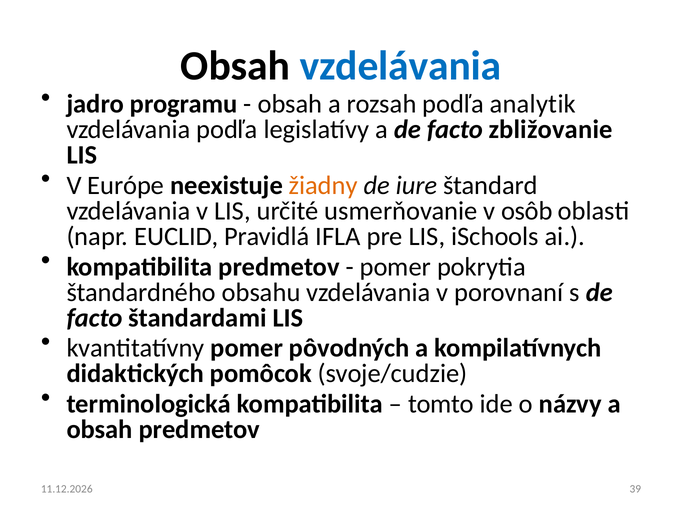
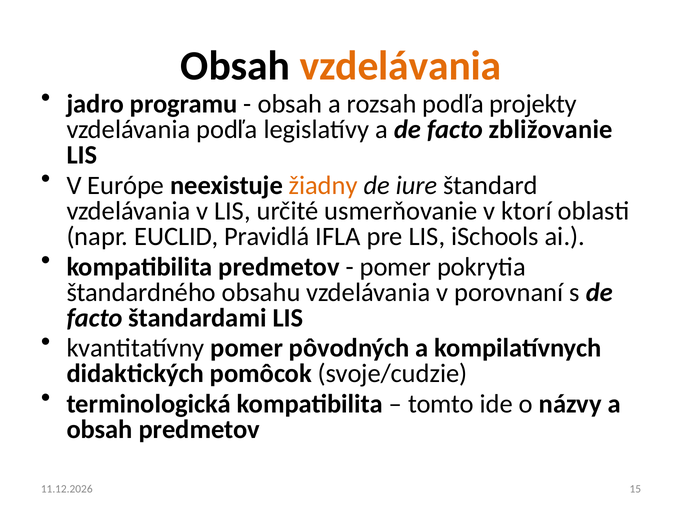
vzdelávania at (400, 66) colour: blue -> orange
analytik: analytik -> projekty
osôb: osôb -> ktorí
39: 39 -> 15
